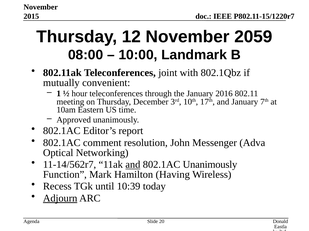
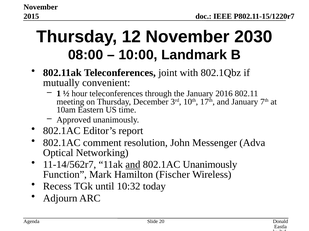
2059: 2059 -> 2030
Having: Having -> Fischer
10:39: 10:39 -> 10:32
Adjourn underline: present -> none
